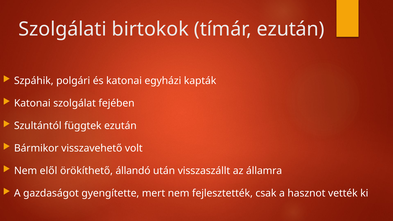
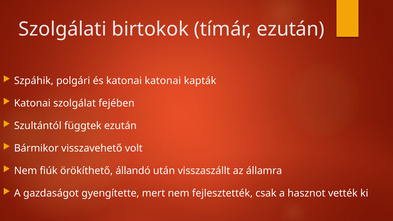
katonai egyházi: egyházi -> katonai
elől: elől -> fiúk
